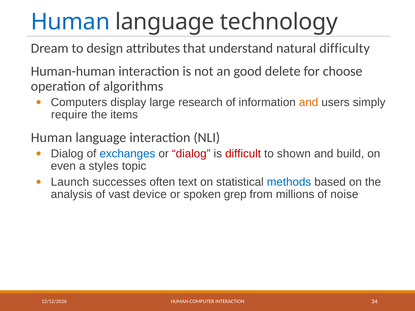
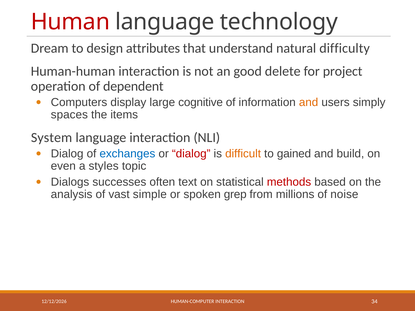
Human at (70, 22) colour: blue -> red
choose: choose -> project
algorithms: algorithms -> dependent
research: research -> cognitive
require: require -> spaces
Human at (52, 138): Human -> System
difficult colour: red -> orange
shown: shown -> gained
Launch: Launch -> Dialogs
methods colour: blue -> red
device: device -> simple
